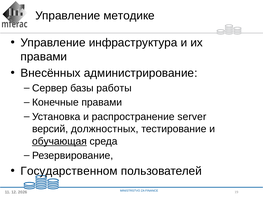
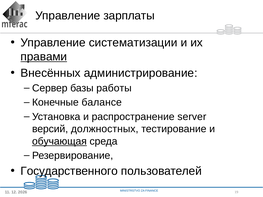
методике: методике -> зарплаты
инфраструктура: инфраструктура -> систематизации
правами at (44, 57) underline: none -> present
Конечные правами: правами -> балансе
Государственном: Государственном -> Государственного
